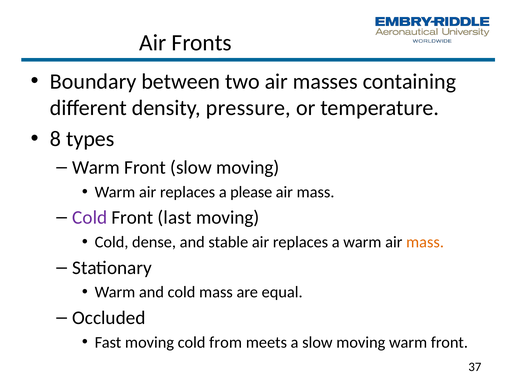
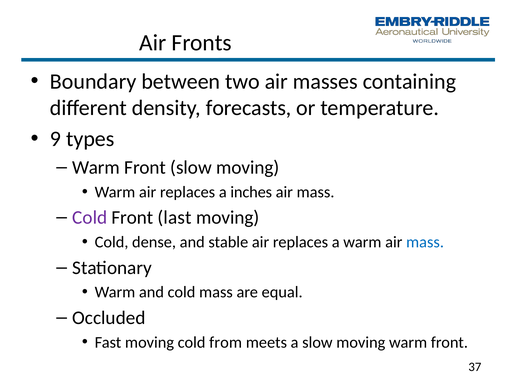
pressure: pressure -> forecasts
8: 8 -> 9
please: please -> inches
mass at (425, 242) colour: orange -> blue
